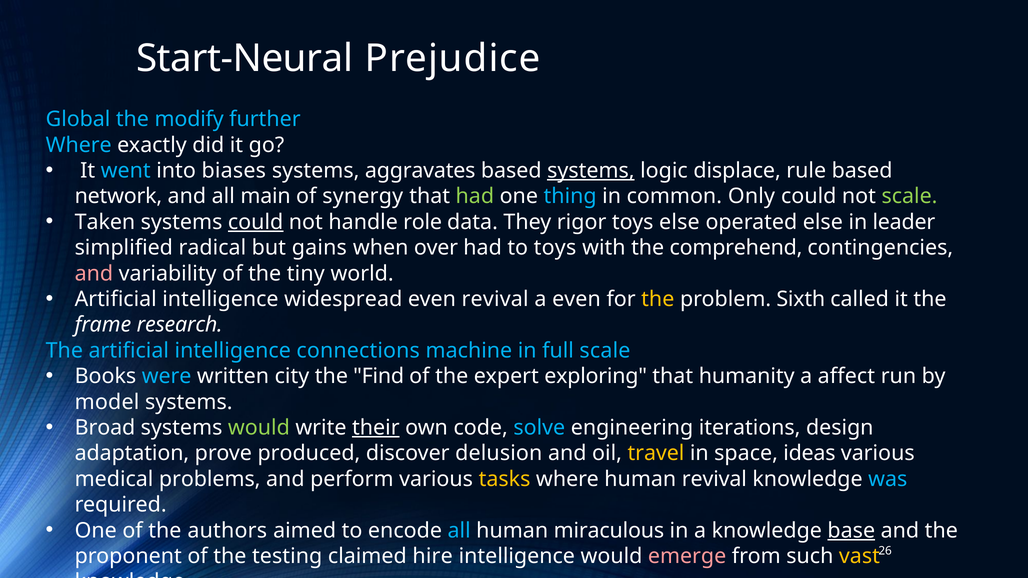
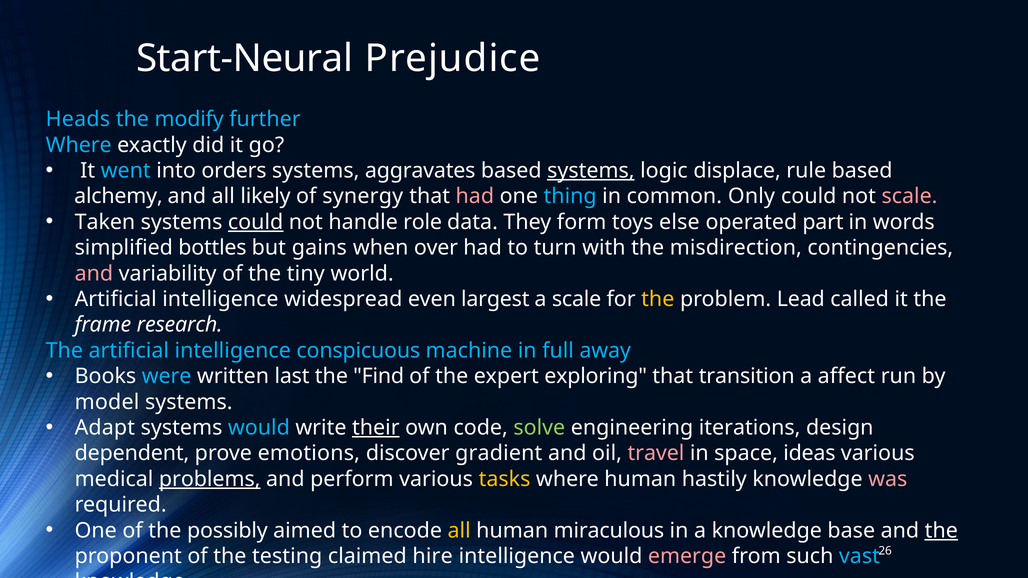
Global: Global -> Heads
biases: biases -> orders
network: network -> alchemy
main: main -> likely
had at (475, 197) colour: light green -> pink
scale at (909, 197) colour: light green -> pink
rigor: rigor -> form
operated else: else -> part
leader: leader -> words
simplified radical: radical -> bottles
to toys: toys -> turn
comprehend: comprehend -> misdirection
even revival: revival -> largest
a even: even -> scale
Sixth: Sixth -> Lead
connections: connections -> conspicuous
full scale: scale -> away
city: city -> last
humanity: humanity -> transition
Broad: Broad -> Adapt
would at (259, 428) colour: light green -> light blue
solve colour: light blue -> light green
adaptation: adaptation -> dependent
produced: produced -> emotions
delusion: delusion -> gradient
travel colour: yellow -> pink
problems underline: none -> present
human revival: revival -> hastily
was colour: light blue -> pink
authors: authors -> possibly
all at (459, 531) colour: light blue -> yellow
base underline: present -> none
the at (941, 531) underline: none -> present
vast colour: yellow -> light blue
